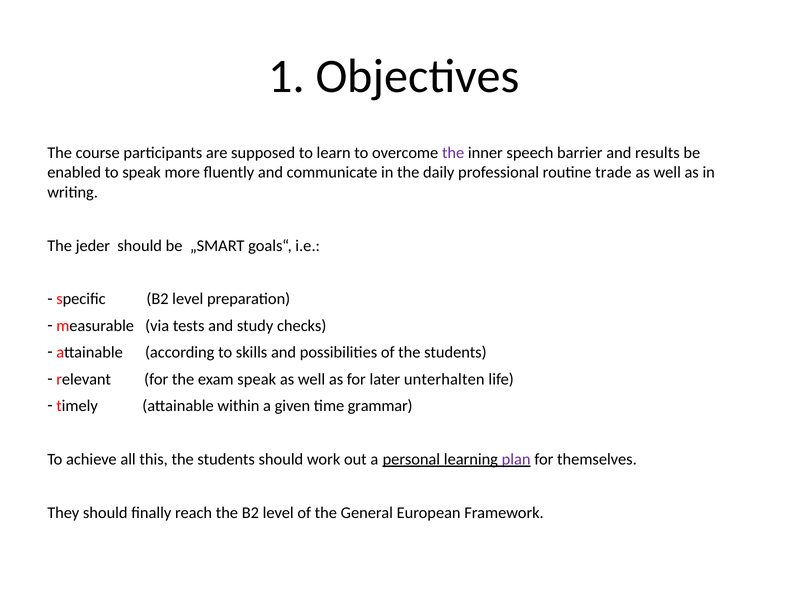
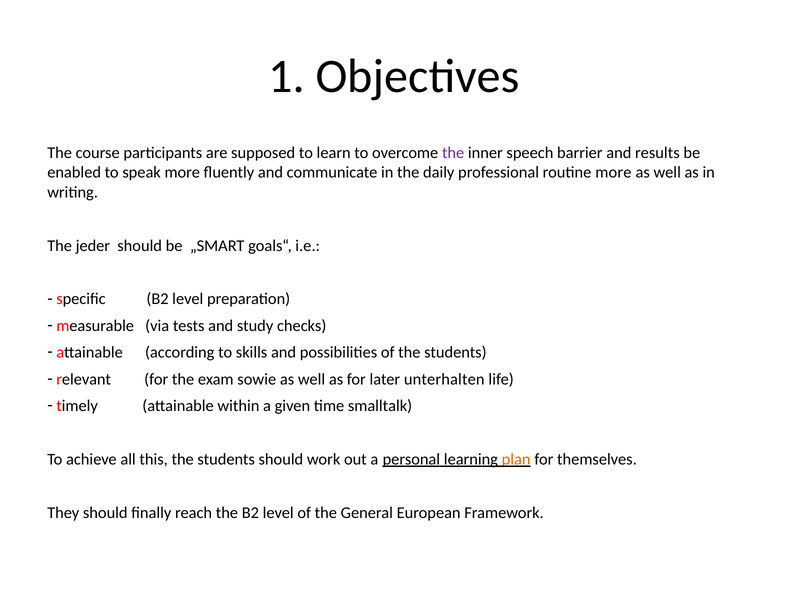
routine trade: trade -> more
exam speak: speak -> sowie
grammar: grammar -> smalltalk
plan colour: purple -> orange
